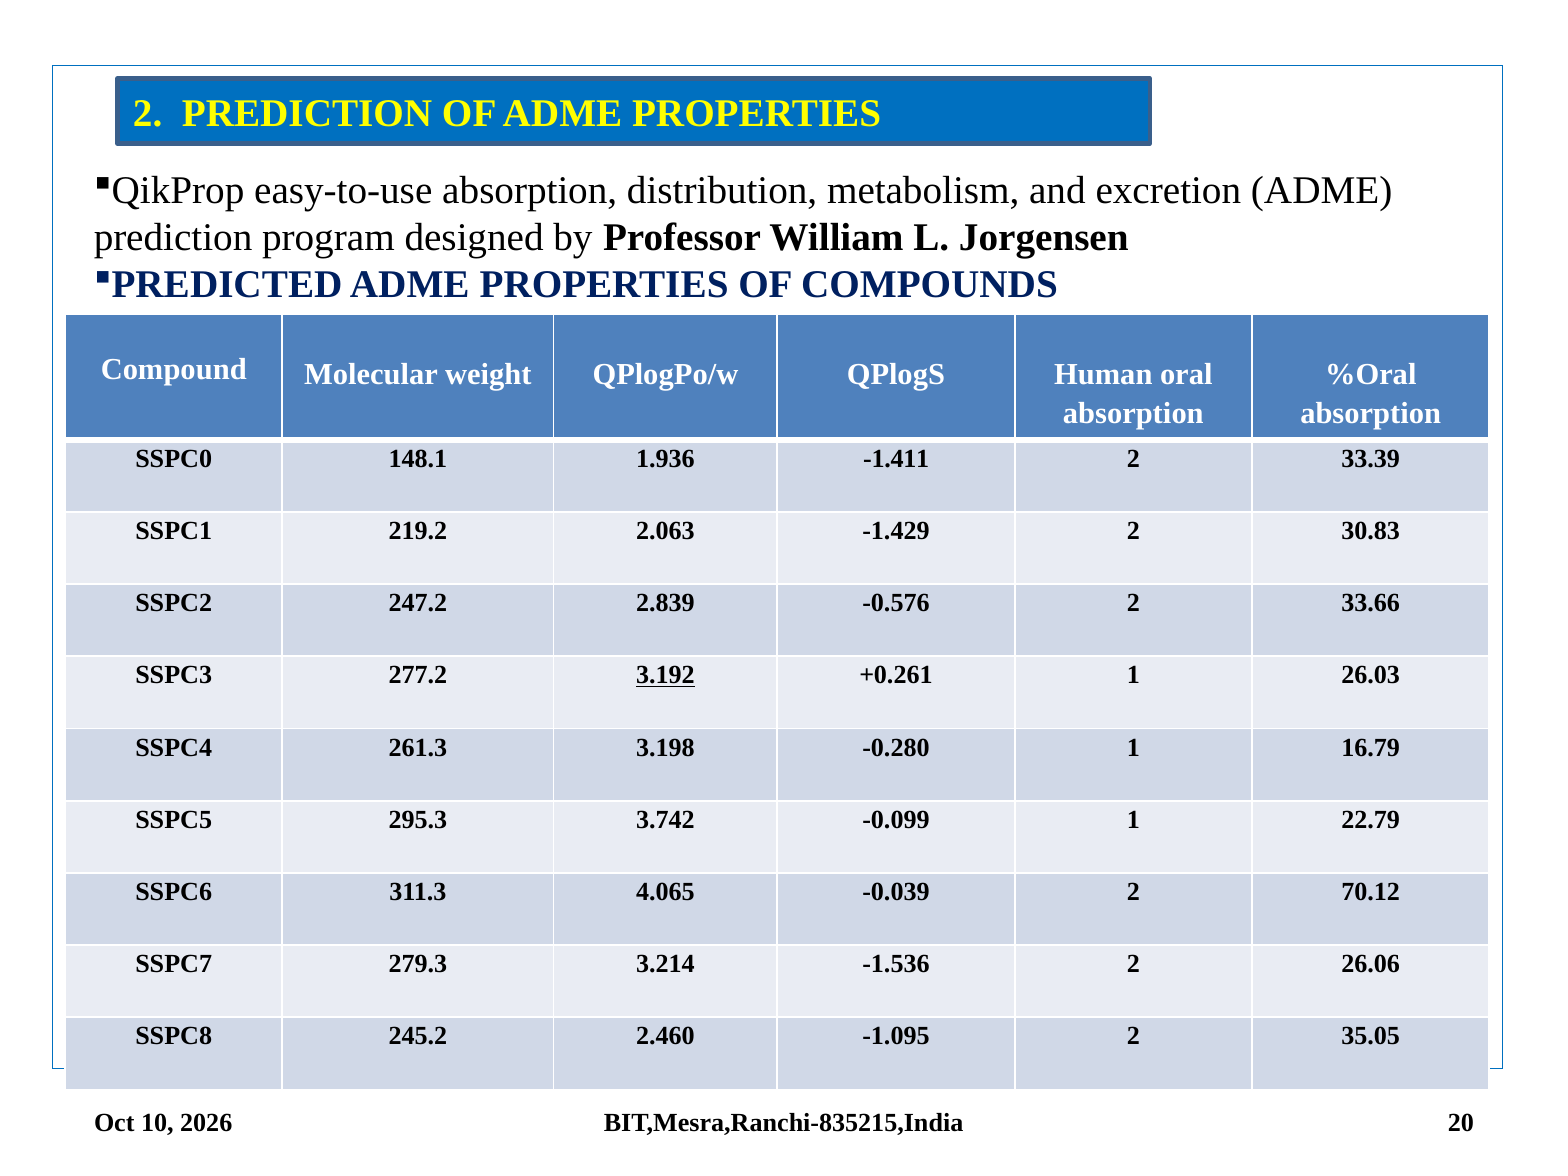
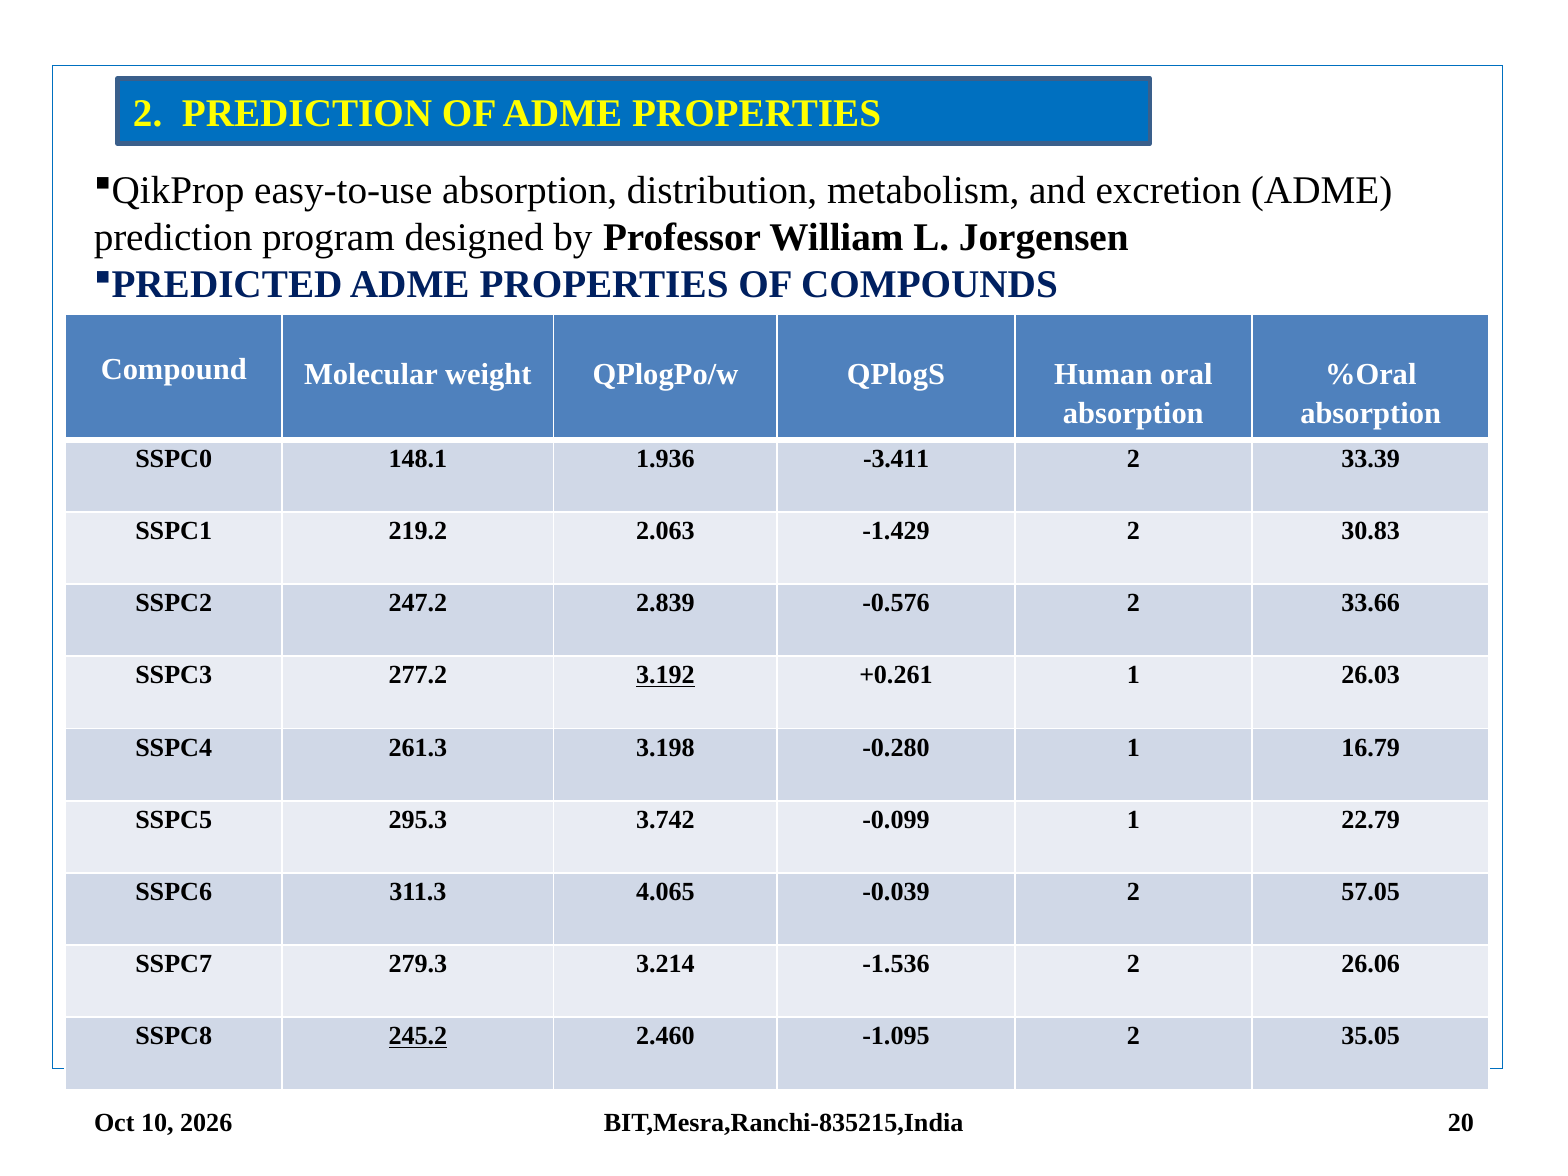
-1.411: -1.411 -> -3.411
70.12: 70.12 -> 57.05
245.2 underline: none -> present
